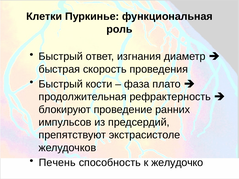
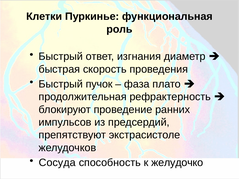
кости: кости -> пучок
Печень: Печень -> Сосуда
